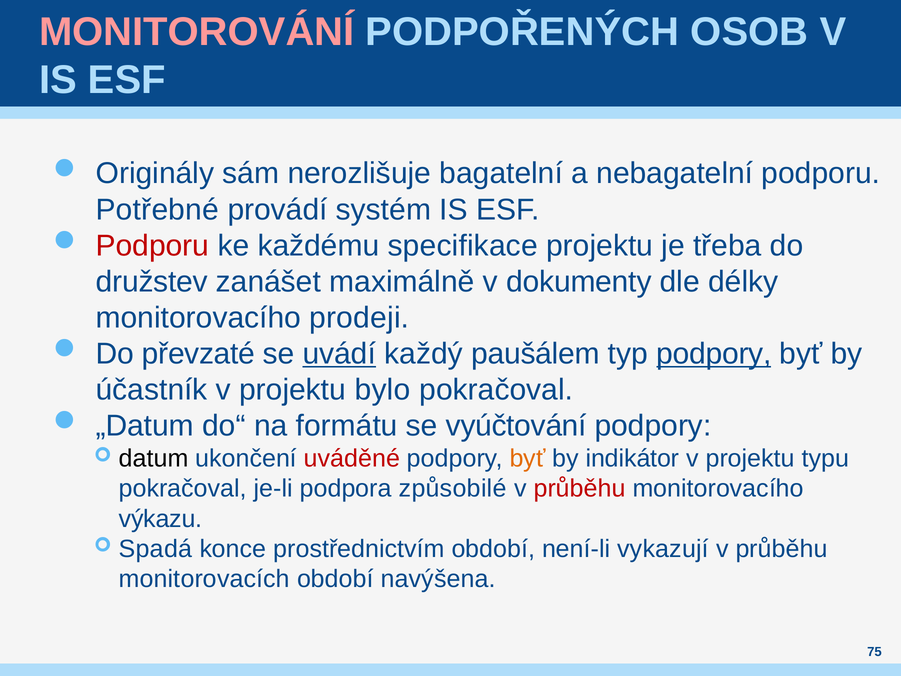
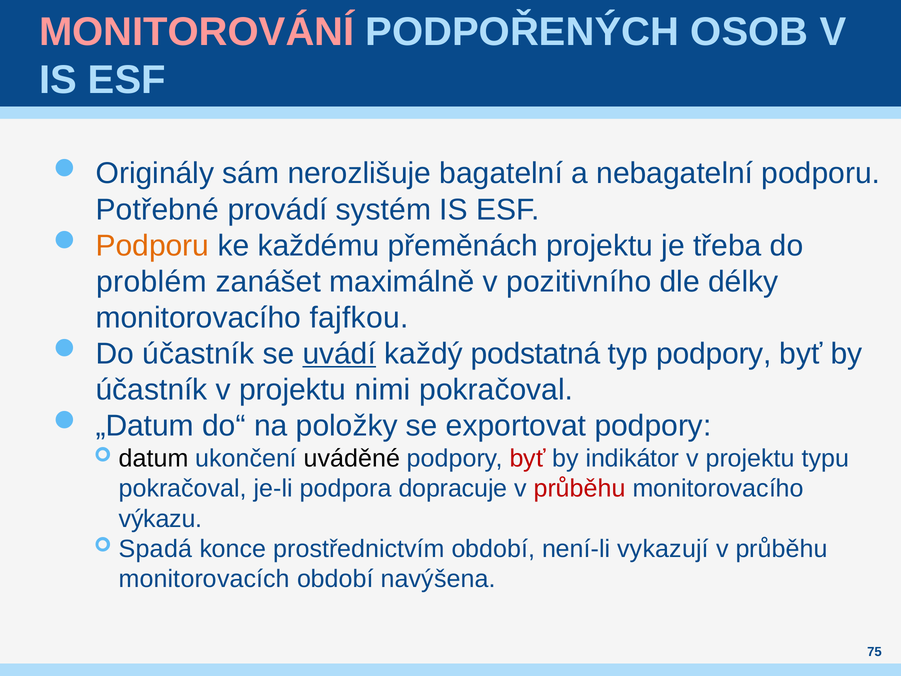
Podporu at (152, 246) colour: red -> orange
specifikace: specifikace -> přeměnách
družstev: družstev -> problém
dokumenty: dokumenty -> pozitivního
prodeji: prodeji -> fajfkou
Do převzaté: převzaté -> účastník
paušálem: paušálem -> podstatná
podpory at (714, 354) underline: present -> none
bylo: bylo -> nimi
formátu: formátu -> položky
vyúčtování: vyúčtování -> exportovat
uváděné colour: red -> black
byť at (527, 458) colour: orange -> red
způsobilé: způsobilé -> dopracuje
